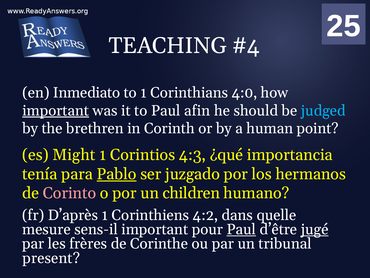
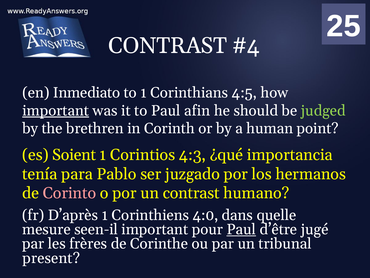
TEACHING at (168, 46): TEACHING -> CONTRAST
4:0: 4:0 -> 4:5
judged colour: light blue -> light green
Might: Might -> Soient
Pablo underline: present -> none
un children: children -> contrast
4:2: 4:2 -> 4:0
sens-il: sens-il -> seen-il
jugé underline: present -> none
